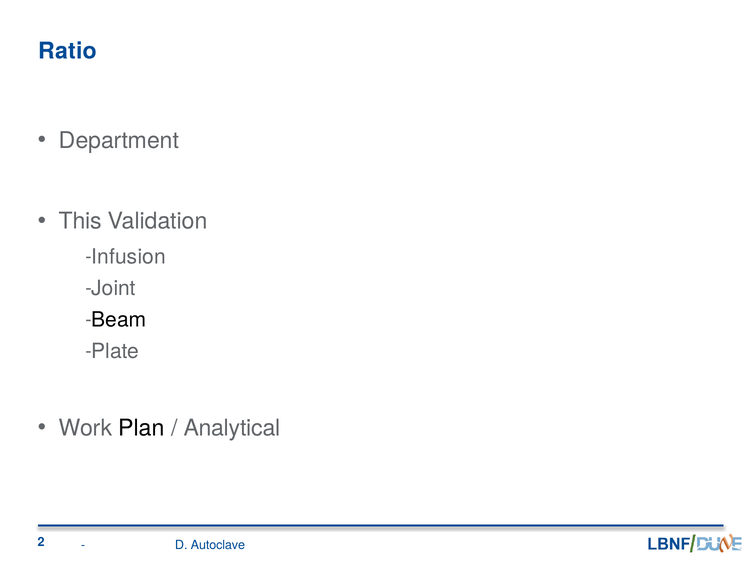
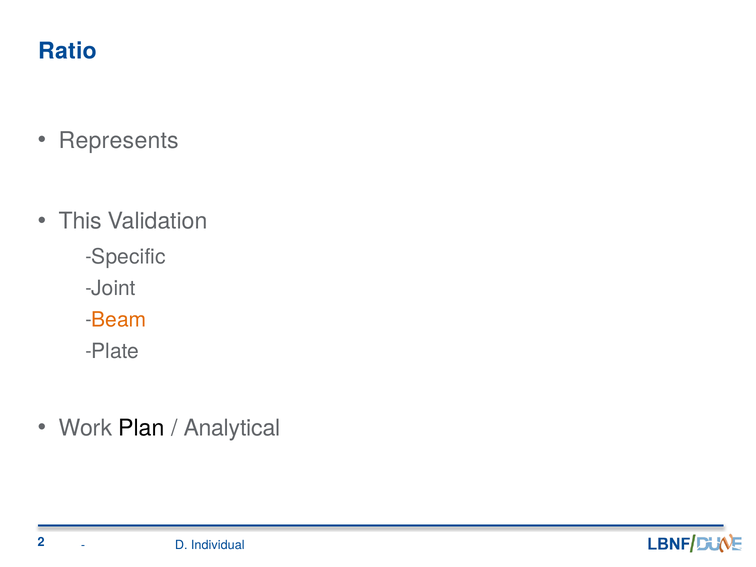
Department: Department -> Represents
Infusion: Infusion -> Specific
Beam colour: black -> orange
Autoclave: Autoclave -> Individual
